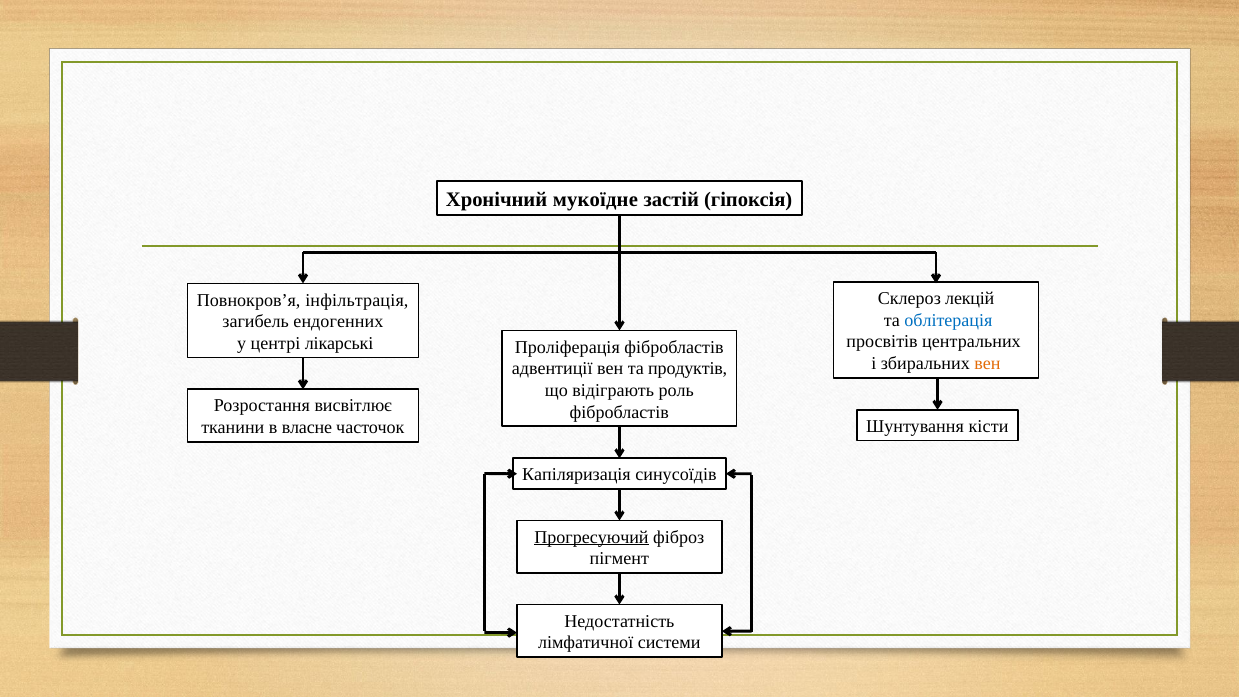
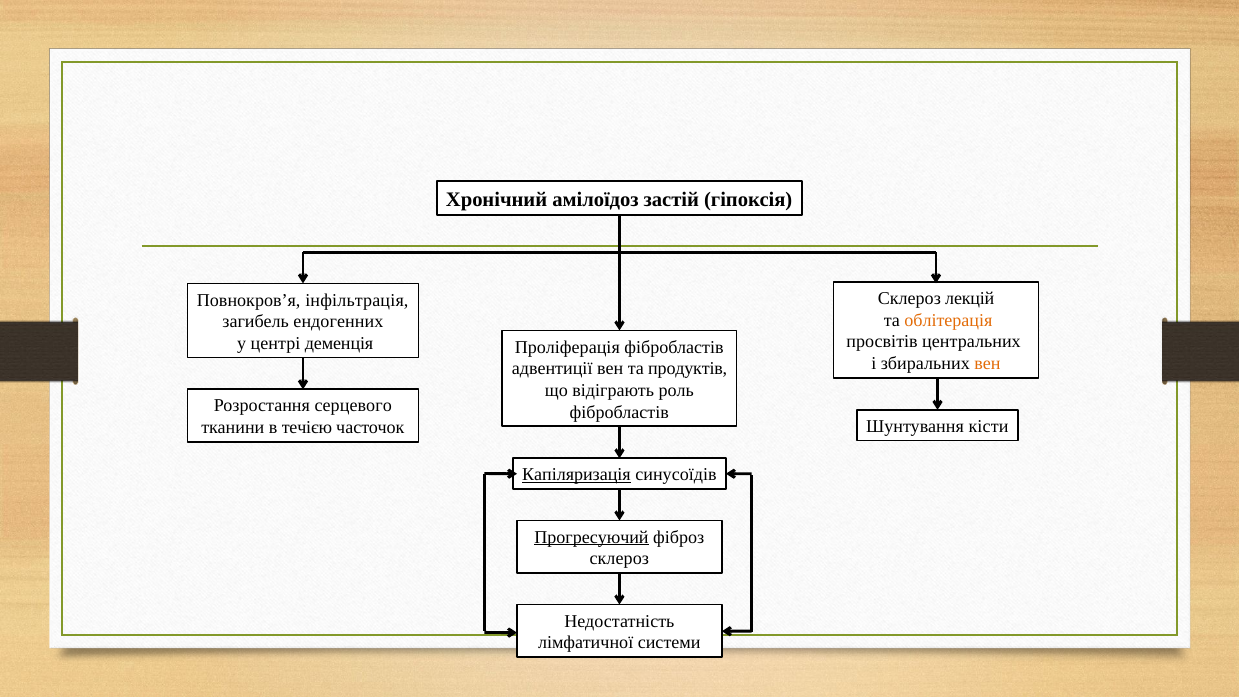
мукоїдне: мукоїдне -> амілоїдоз
облітерація colour: blue -> orange
лікарські: лікарські -> деменція
висвітлює: висвітлює -> серцевого
власне: власне -> течією
Капіляризація underline: none -> present
пігмент at (619, 559): пігмент -> склероз
